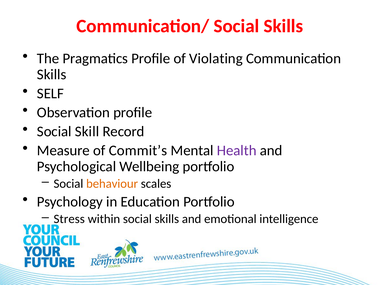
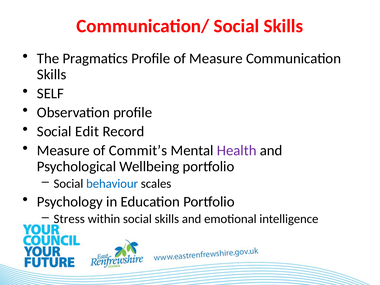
of Violating: Violating -> Measure
Skill: Skill -> Edit
behaviour colour: orange -> blue
